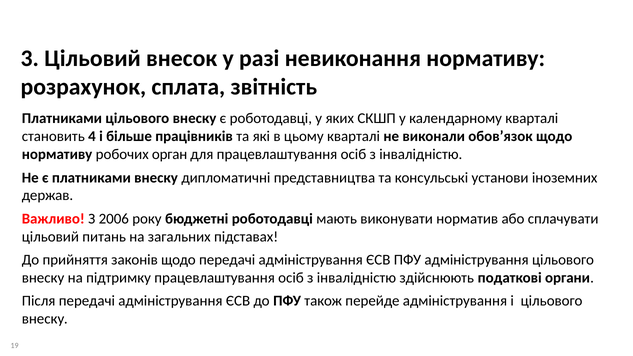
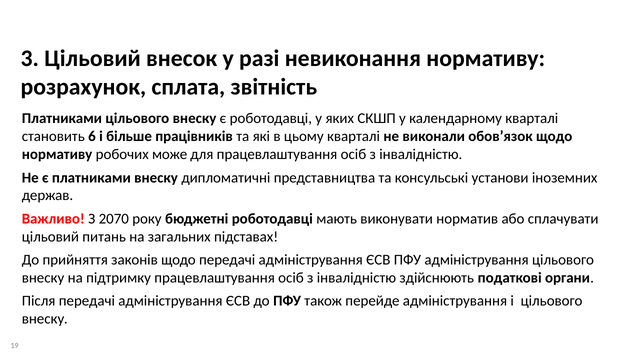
4: 4 -> 6
орган: орган -> може
2006: 2006 -> 2070
